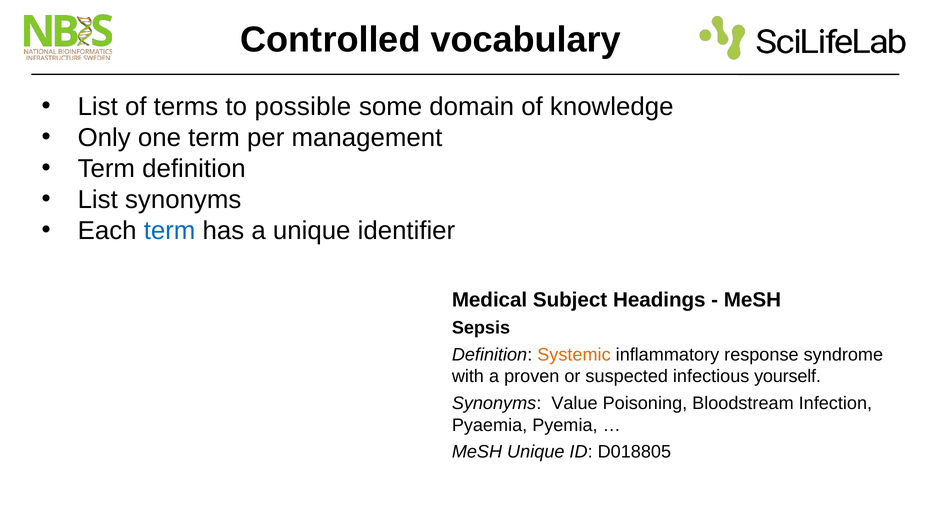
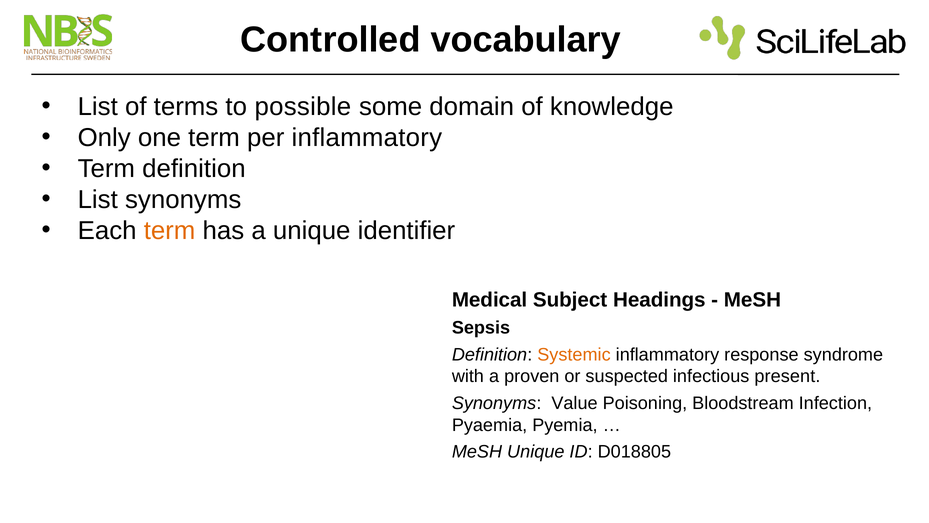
per management: management -> inflammatory
term at (170, 231) colour: blue -> orange
yourself: yourself -> present
